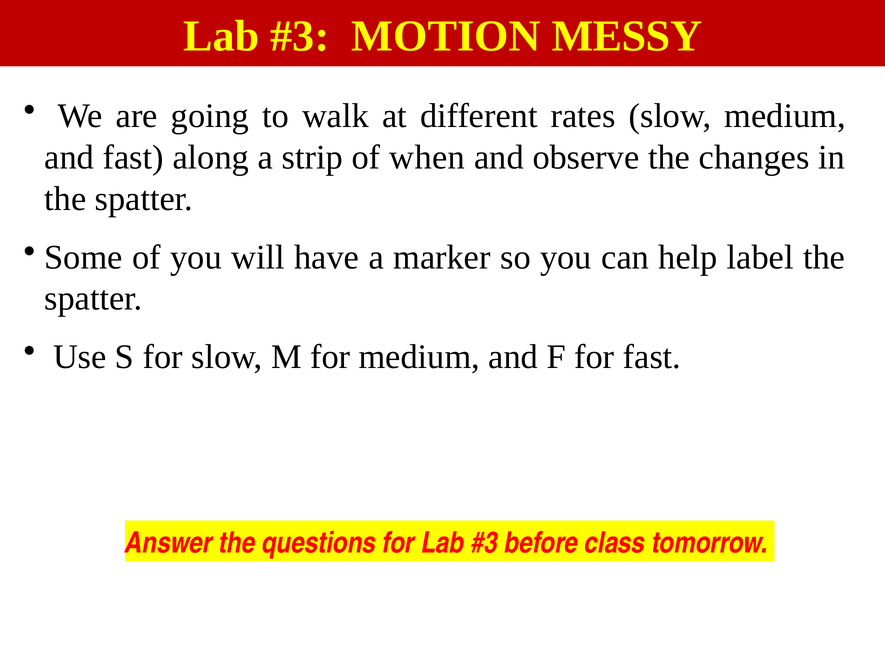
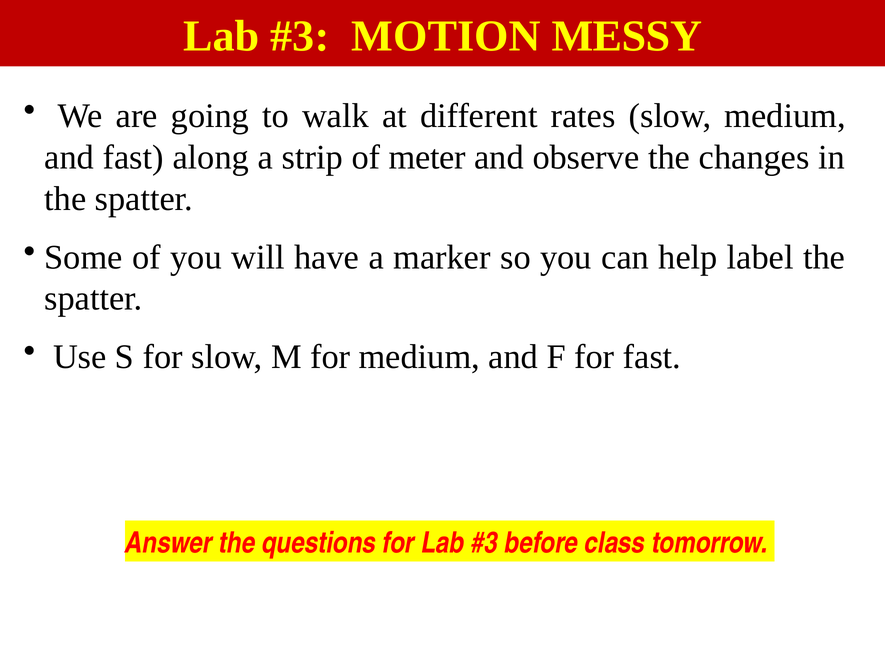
when: when -> meter
